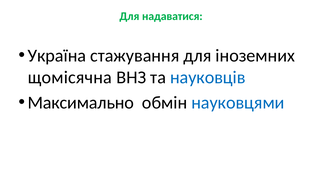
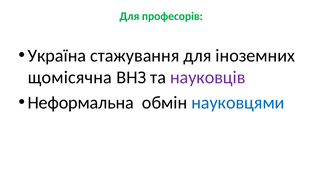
надаватися: надаватися -> професорів
науковців colour: blue -> purple
Максимально: Максимально -> Неформальна
